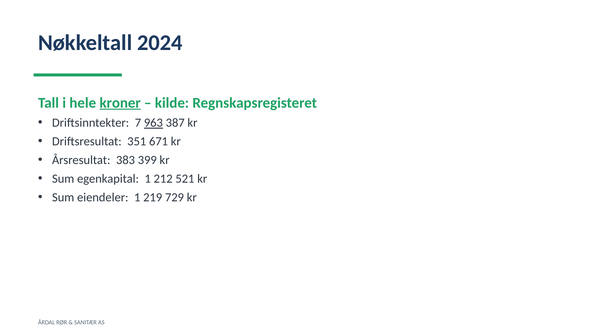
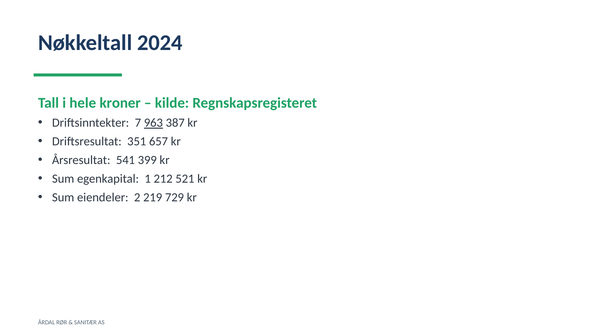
kroner underline: present -> none
671: 671 -> 657
383: 383 -> 541
eiendeler 1: 1 -> 2
